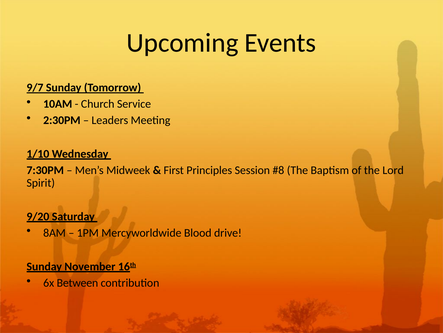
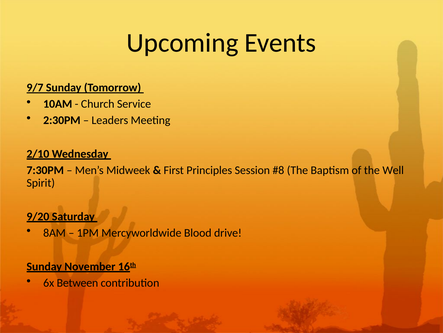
1/10: 1/10 -> 2/10
Lord: Lord -> Well
